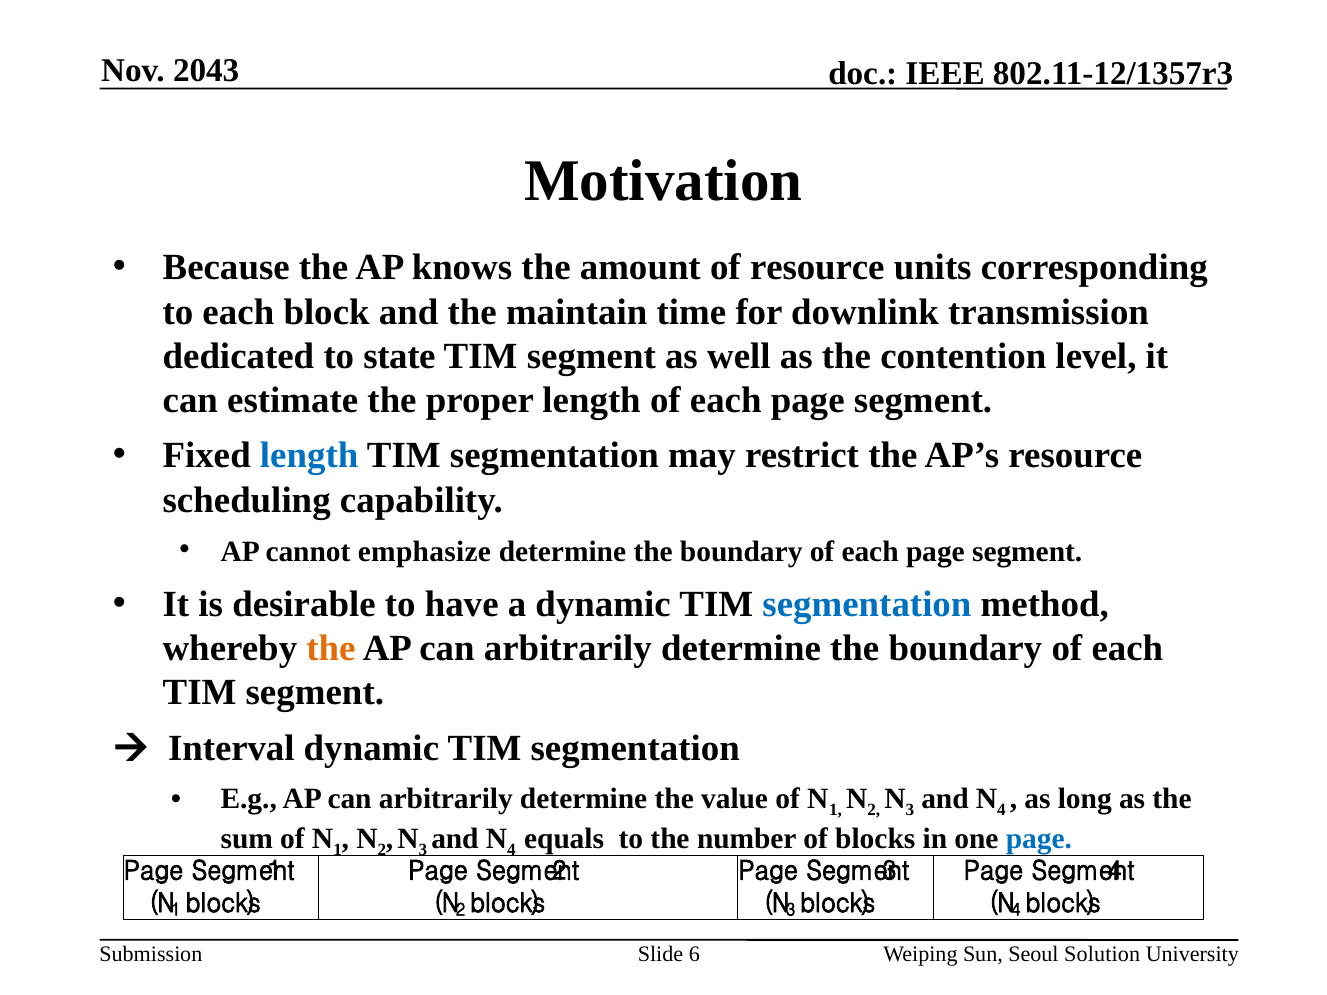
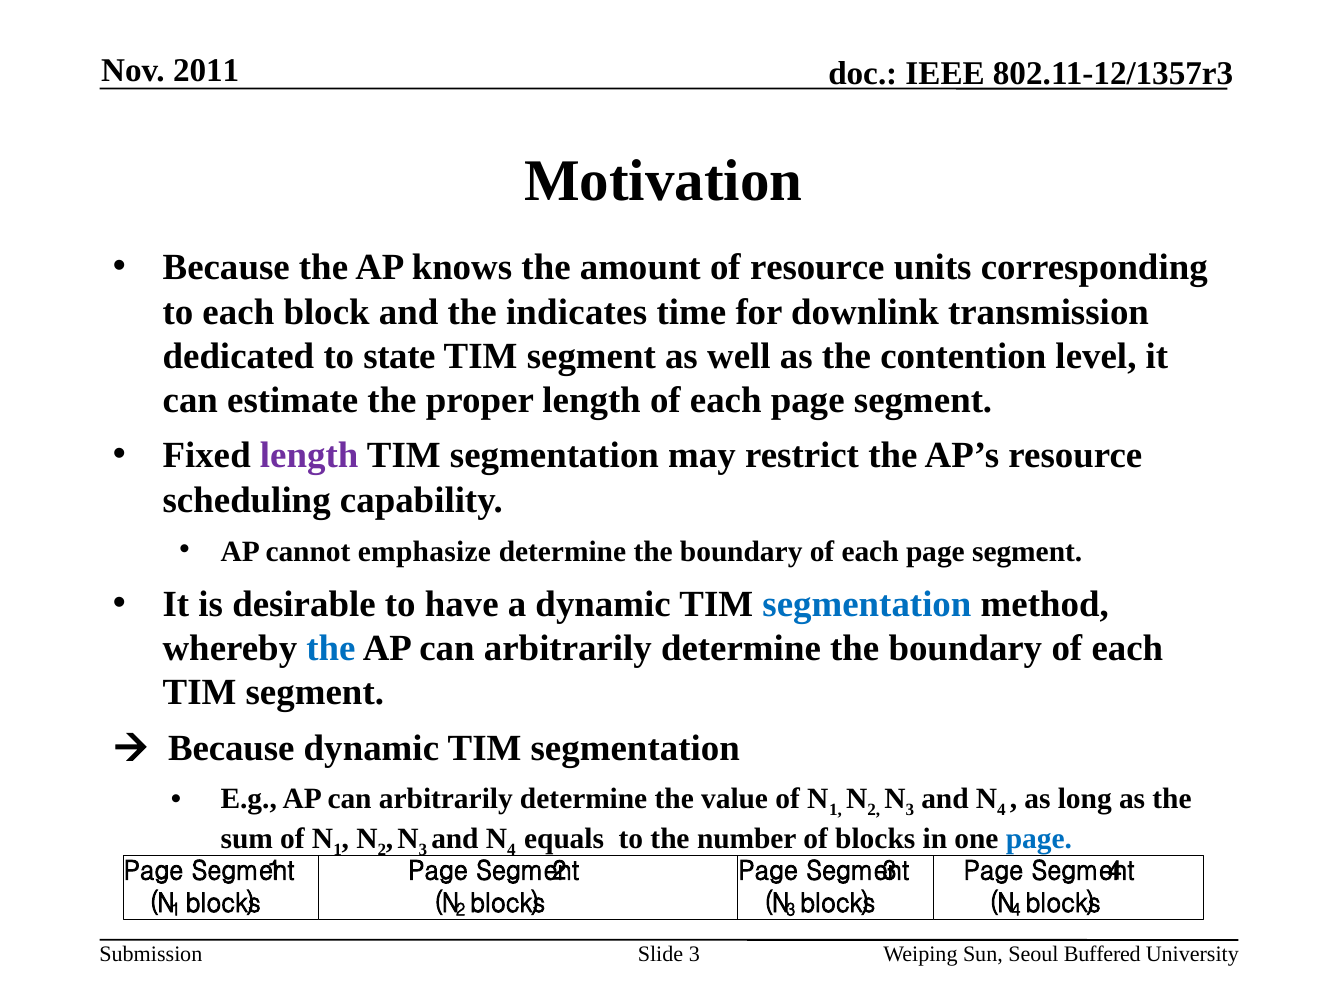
2043: 2043 -> 2011
maintain: maintain -> indicates
length at (309, 456) colour: blue -> purple
the at (331, 649) colour: orange -> blue
Interval at (231, 748): Interval -> Because
Slide 6: 6 -> 3
Solution: Solution -> Buffered
